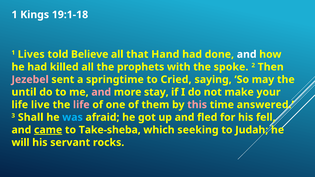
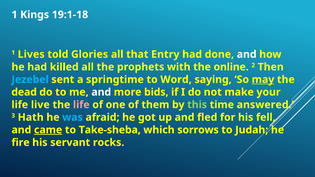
Believe: Believe -> Glories
Hand: Hand -> Entry
spoke: spoke -> online
Jezebel colour: pink -> light blue
Cried: Cried -> Word
may underline: none -> present
until: until -> dead
and at (101, 92) colour: pink -> white
stay: stay -> bids
this colour: pink -> light green
Shall: Shall -> Hath
seeking: seeking -> sorrows
will: will -> fire
